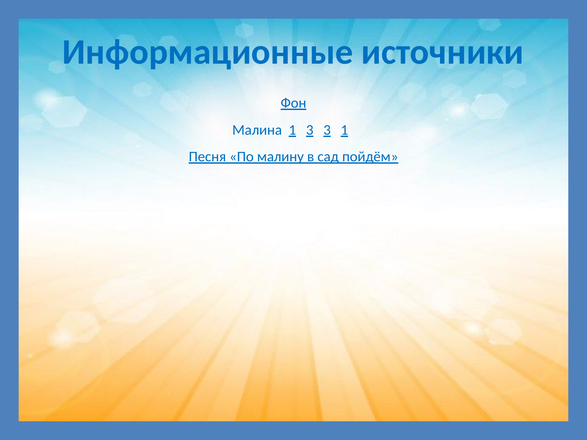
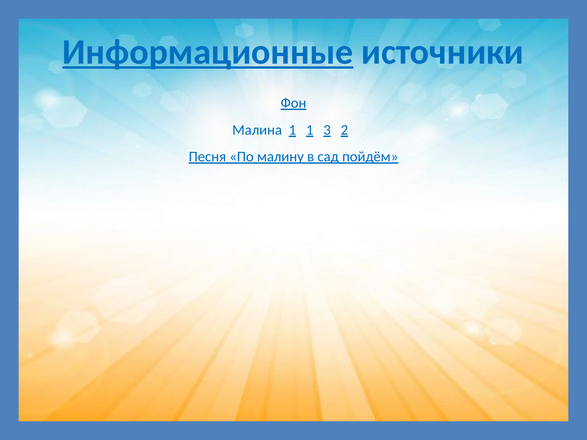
Информационные underline: none -> present
1 3: 3 -> 1
3 1: 1 -> 2
